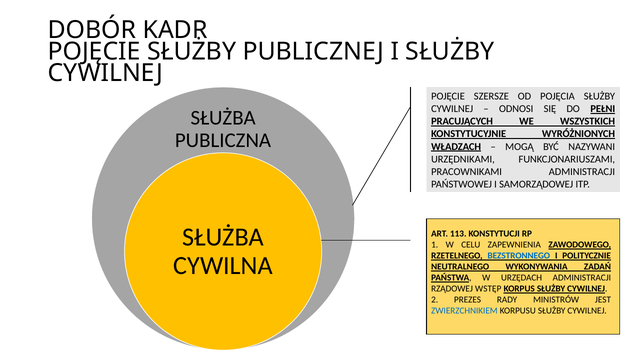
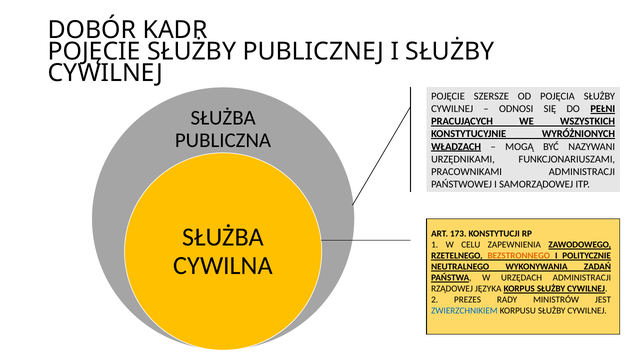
113: 113 -> 173
BEZSTRONNEGO colour: blue -> orange
WSTĘP: WSTĘP -> JĘZYKA
